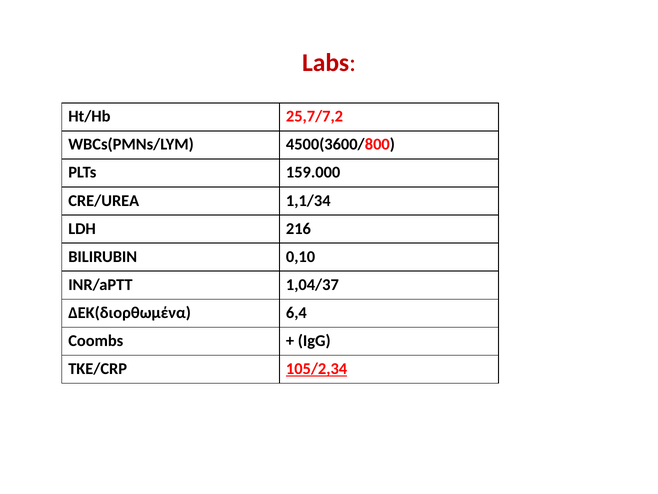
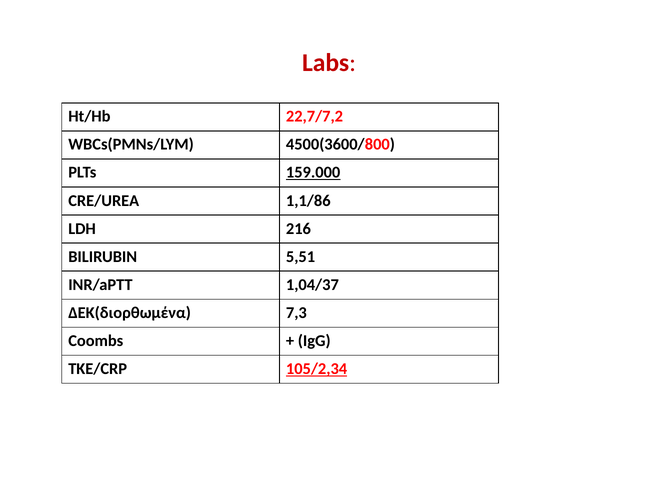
25,7/7,2: 25,7/7,2 -> 22,7/7,2
159.000 underline: none -> present
1,1/34: 1,1/34 -> 1,1/86
0,10: 0,10 -> 5,51
6,4: 6,4 -> 7,3
